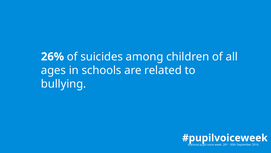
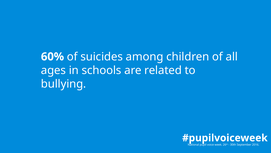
26%: 26% -> 60%
